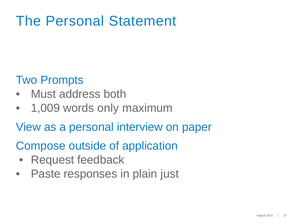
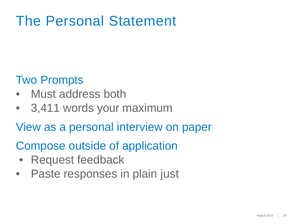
1,009: 1,009 -> 3,411
only: only -> your
